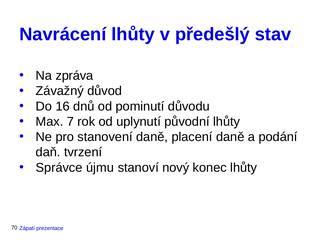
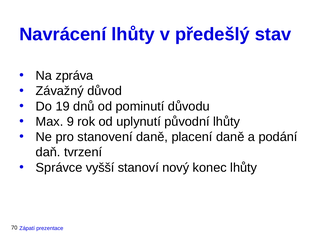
16: 16 -> 19
7: 7 -> 9
újmu: újmu -> vyšší
